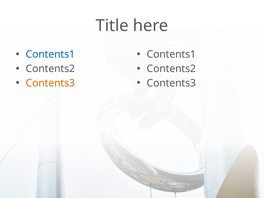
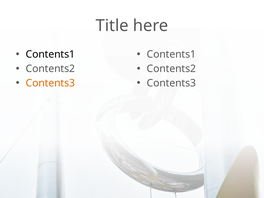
Contents1 at (50, 54) colour: blue -> black
